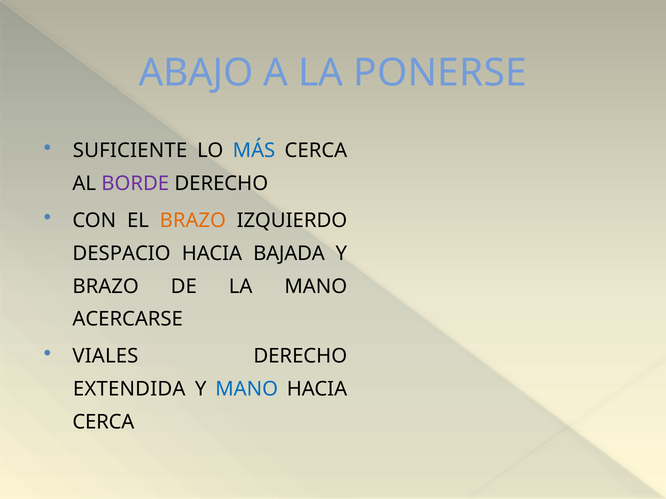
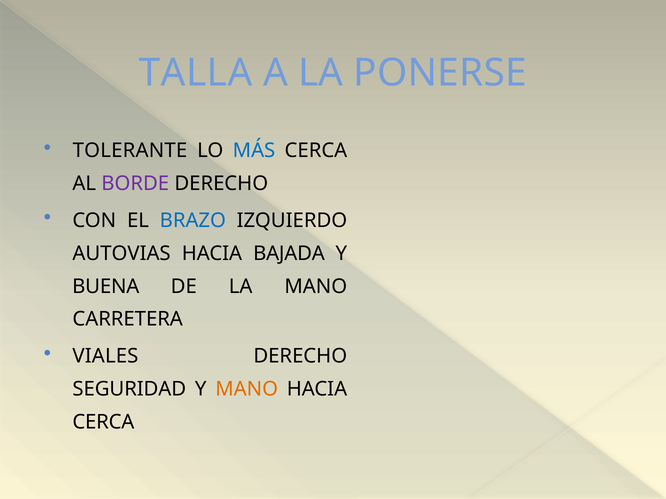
ABAJO: ABAJO -> TALLA
SUFICIENTE: SUFICIENTE -> TOLERANTE
BRAZO at (193, 221) colour: orange -> blue
DESPACIO: DESPACIO -> AUTOVIAS
BRAZO at (106, 287): BRAZO -> BUENA
ACERCARSE: ACERCARSE -> CARRETERA
EXTENDIDA: EXTENDIDA -> SEGURIDAD
MANO at (247, 389) colour: blue -> orange
